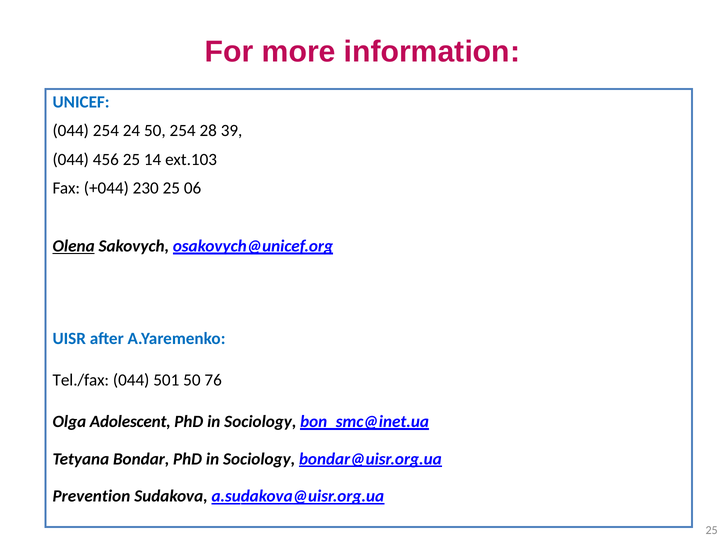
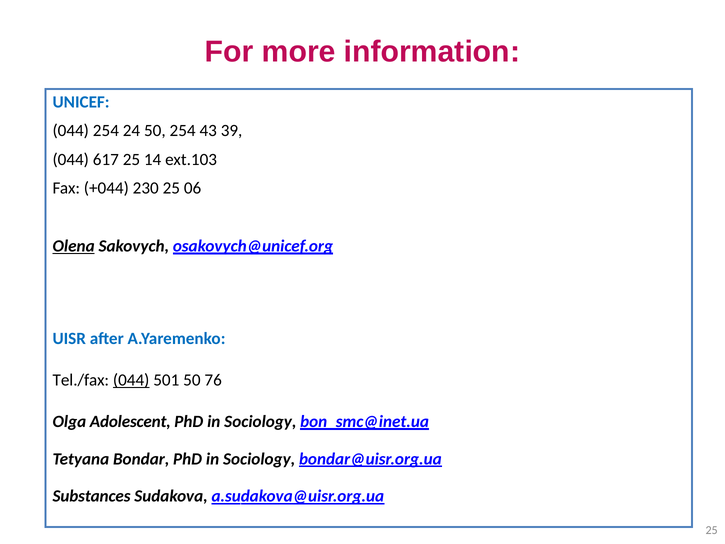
28: 28 -> 43
456: 456 -> 617
044 at (131, 380) underline: none -> present
Prevention: Prevention -> Substances
